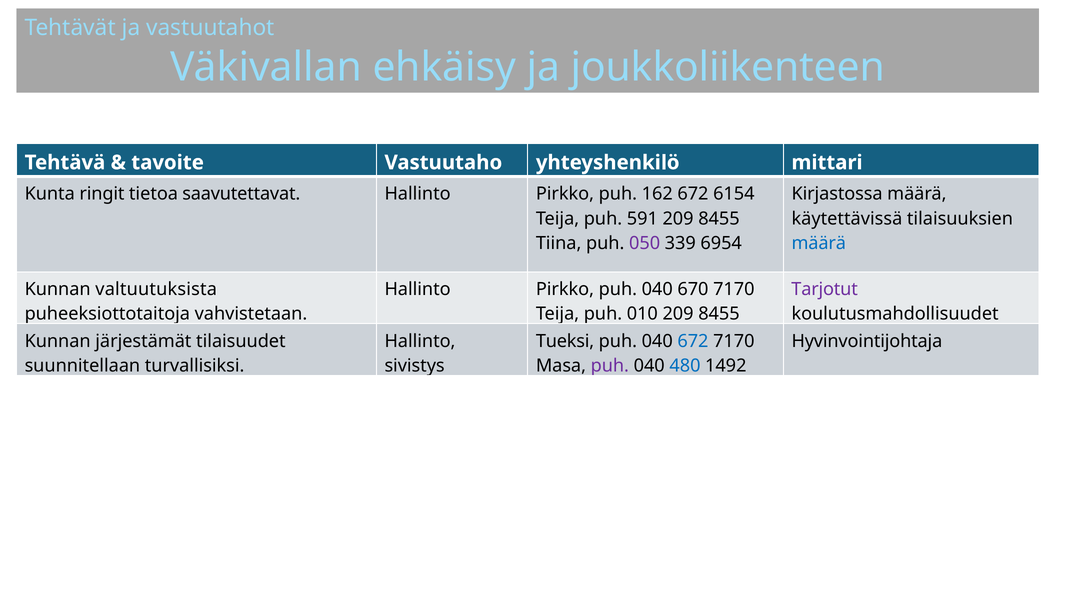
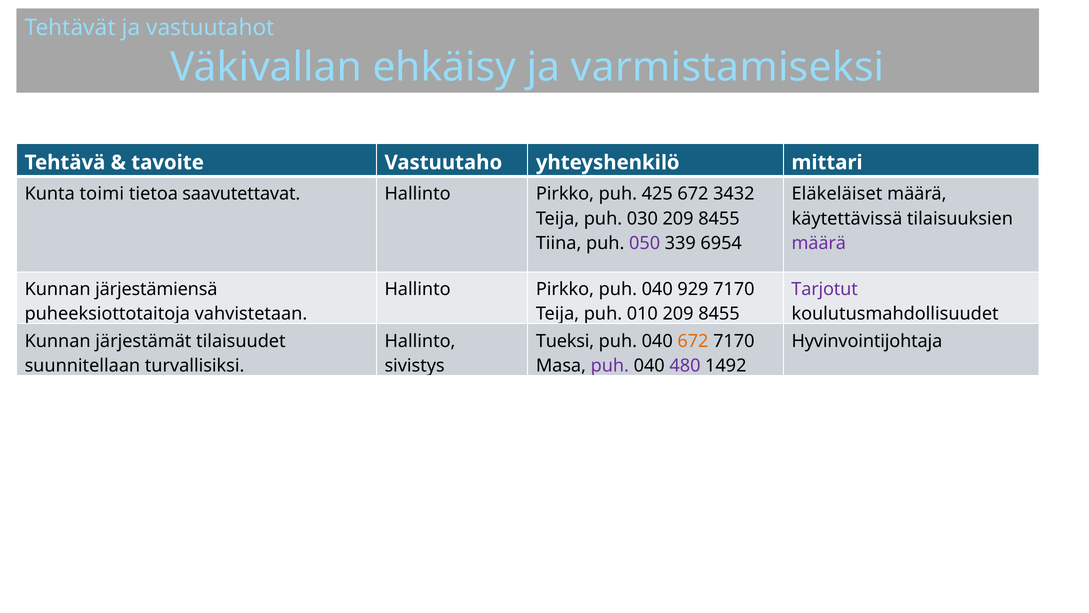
joukkoliikenteen: joukkoliikenteen -> varmistamiseksi
ringit: ringit -> toimi
162: 162 -> 425
6154: 6154 -> 3432
Kirjastossa: Kirjastossa -> Eläkeläiset
591: 591 -> 030
määrä at (819, 243) colour: blue -> purple
valtuutuksista: valtuutuksista -> järjestämiensä
670: 670 -> 929
672 at (693, 341) colour: blue -> orange
480 colour: blue -> purple
